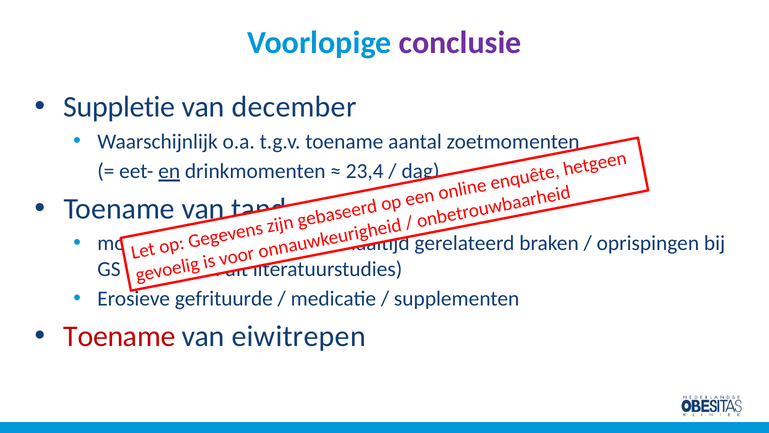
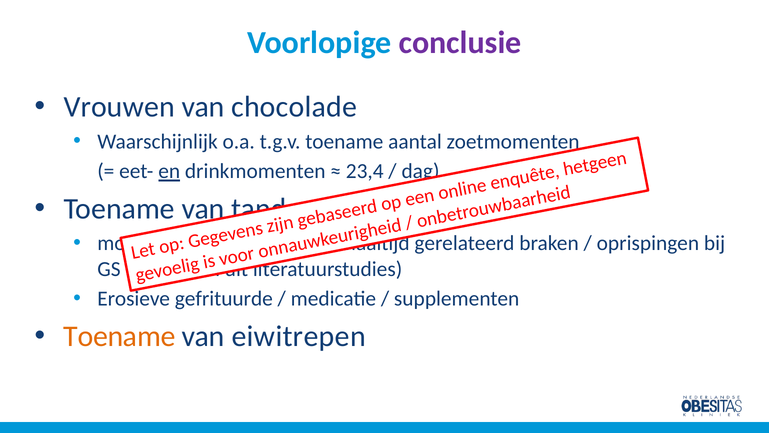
Suppletie: Suppletie -> Vrouwen
december: december -> chocolade
Toename at (119, 336) colour: red -> orange
